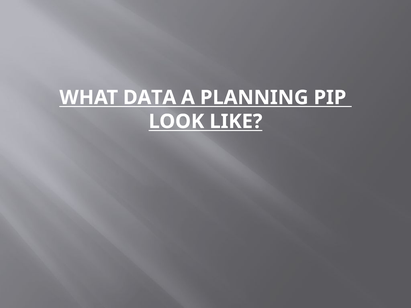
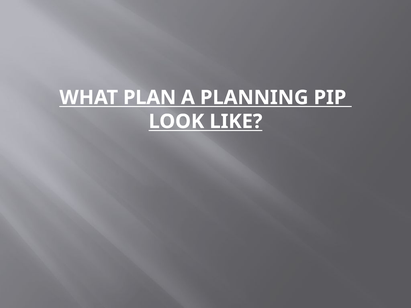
DATA: DATA -> PLAN
